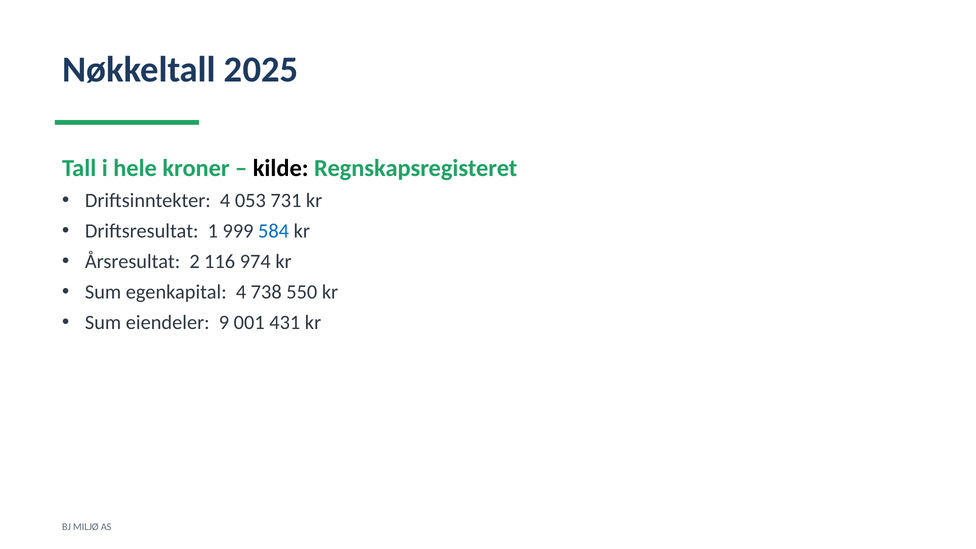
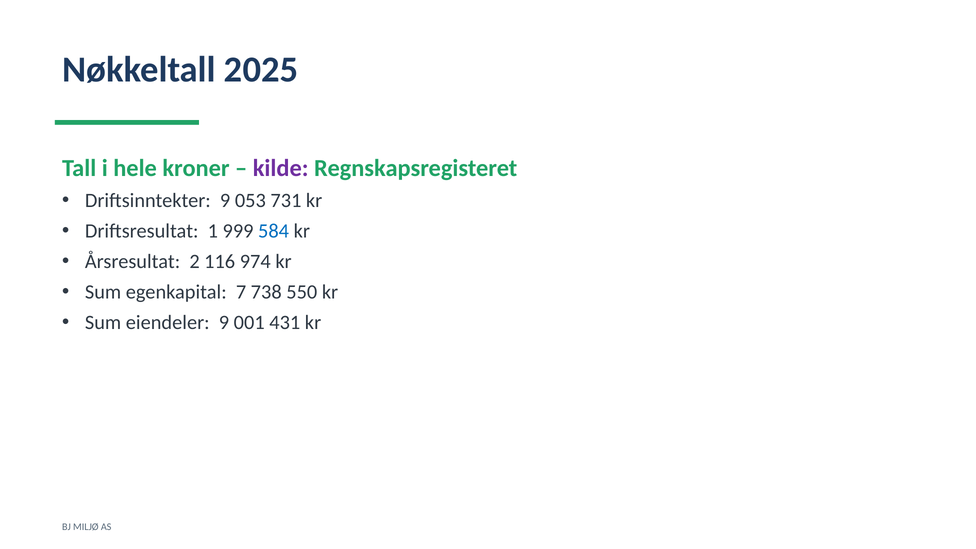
kilde colour: black -> purple
Driftsinntekter 4: 4 -> 9
egenkapital 4: 4 -> 7
